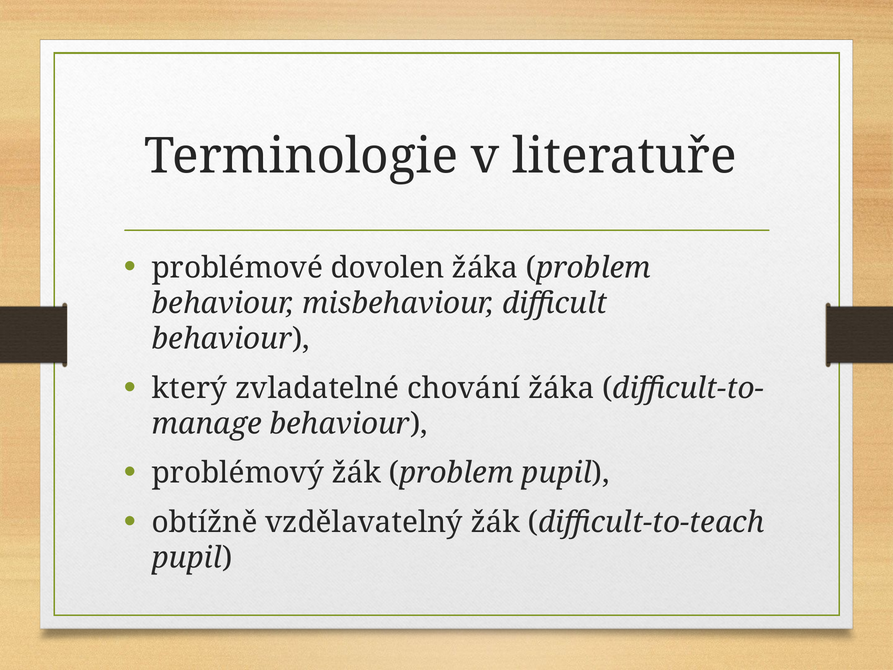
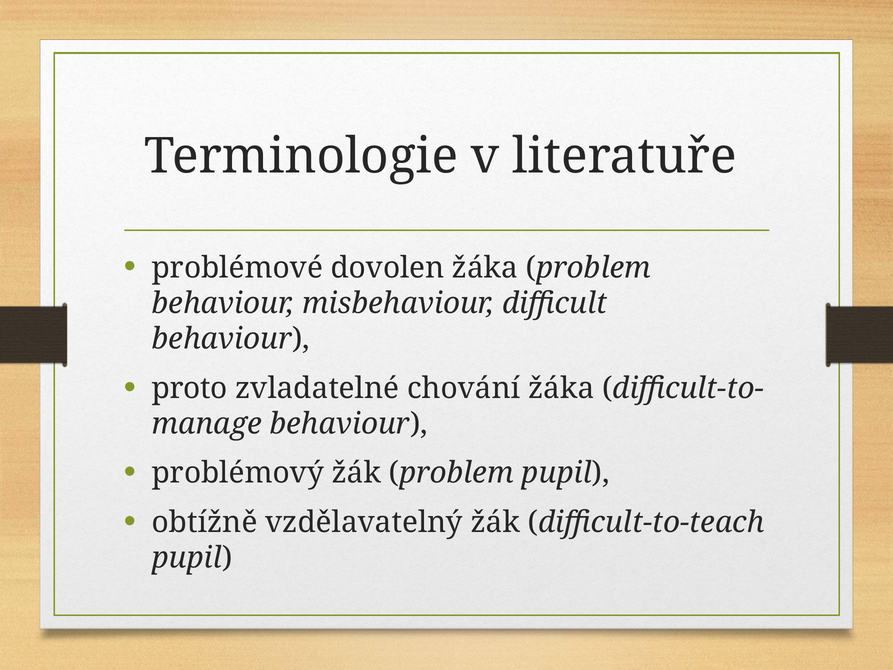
který: který -> proto
